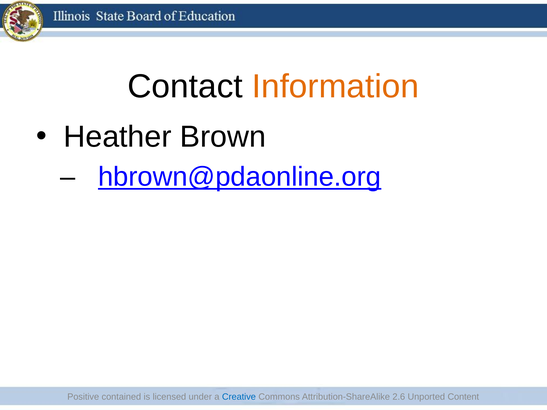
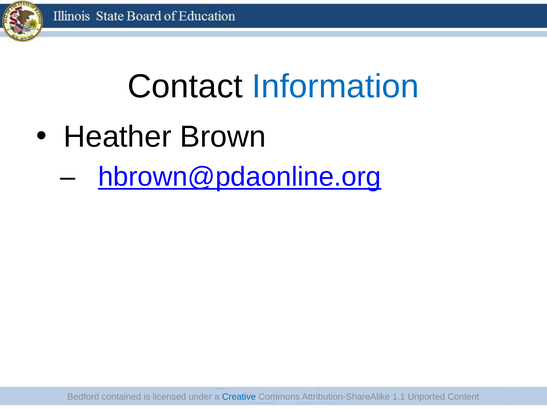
Information colour: orange -> blue
Positive: Positive -> Bedford
2.6: 2.6 -> 1.1
